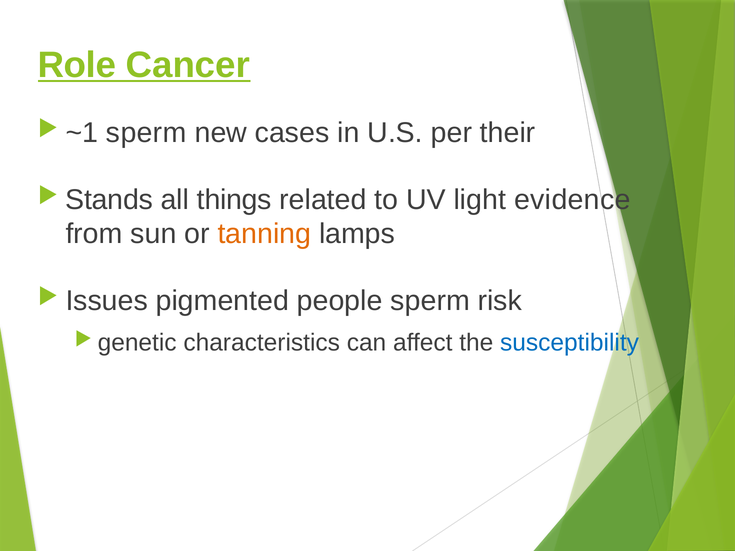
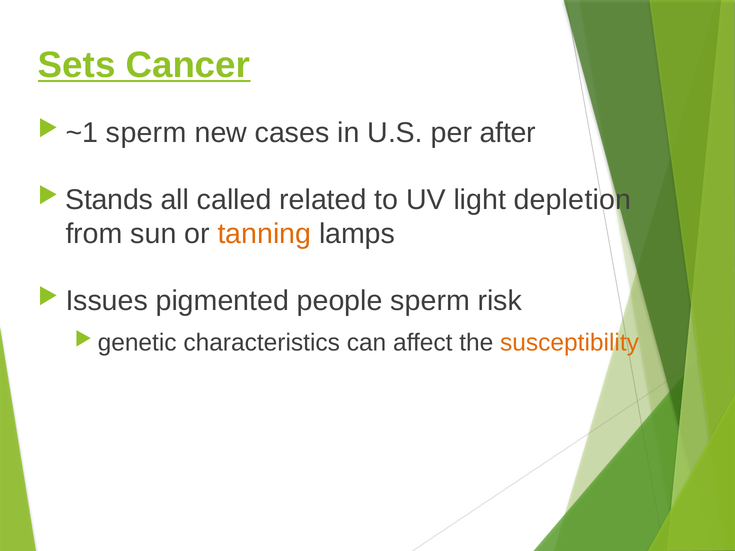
Role: Role -> Sets
their: their -> after
things: things -> called
evidence: evidence -> depletion
susceptibility colour: blue -> orange
